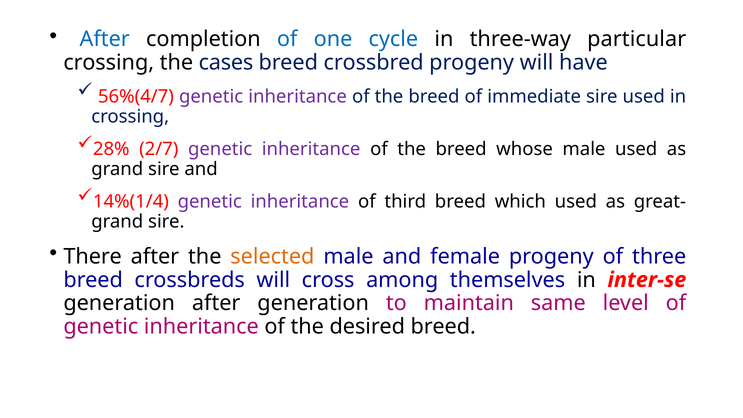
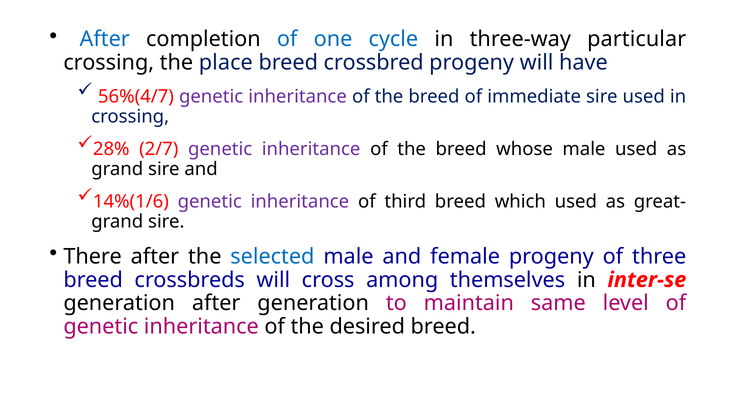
cases: cases -> place
14%(1/4: 14%(1/4 -> 14%(1/6
selected colour: orange -> blue
